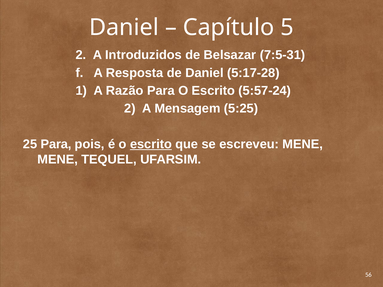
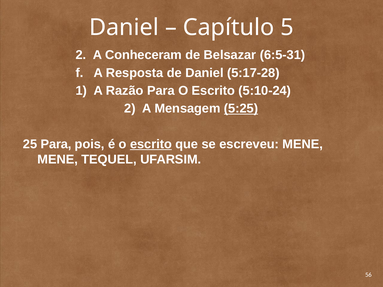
Introduzidos: Introduzidos -> Conheceram
7:5-31: 7:5-31 -> 6:5-31
5:57-24: 5:57-24 -> 5:10-24
5:25 underline: none -> present
